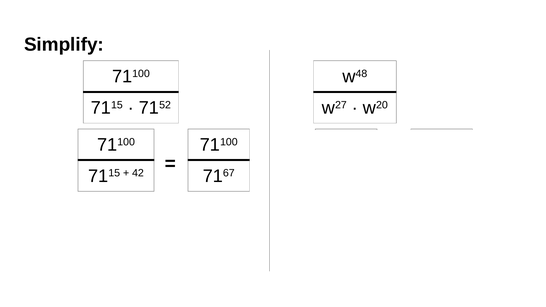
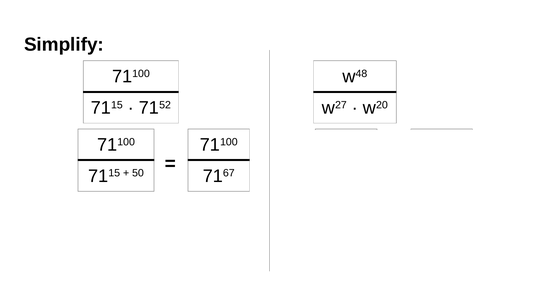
42: 42 -> 50
